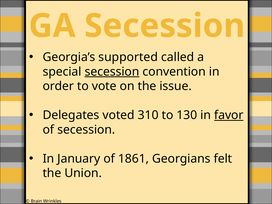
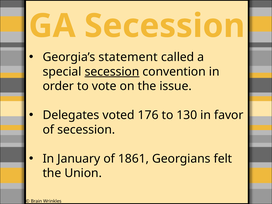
supported: supported -> statement
310: 310 -> 176
favor underline: present -> none
